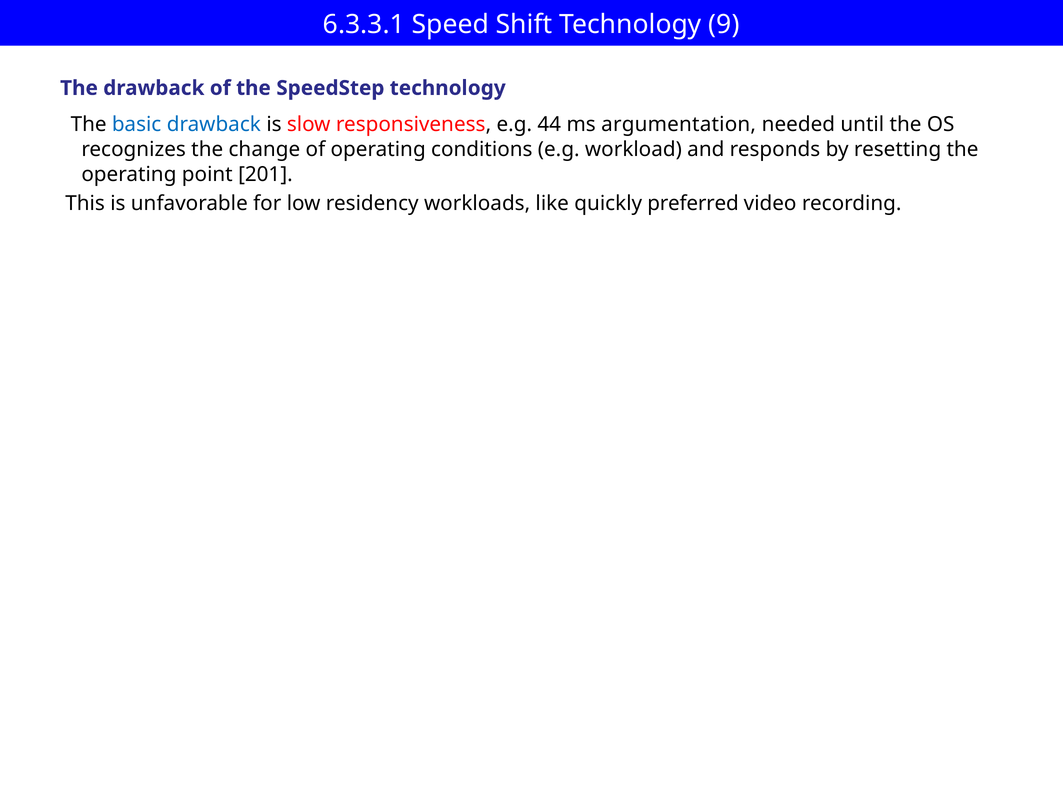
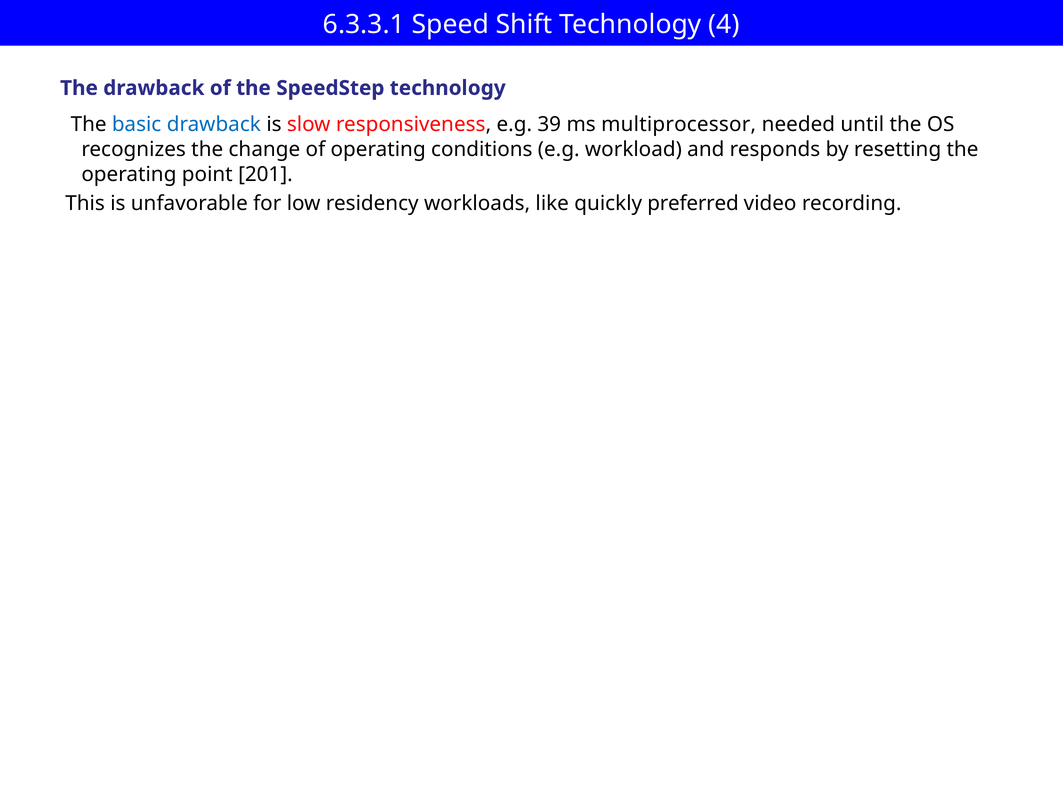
9: 9 -> 4
44: 44 -> 39
argumentation: argumentation -> multiprocessor
